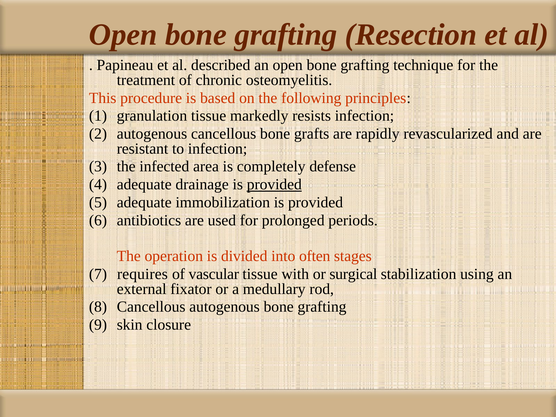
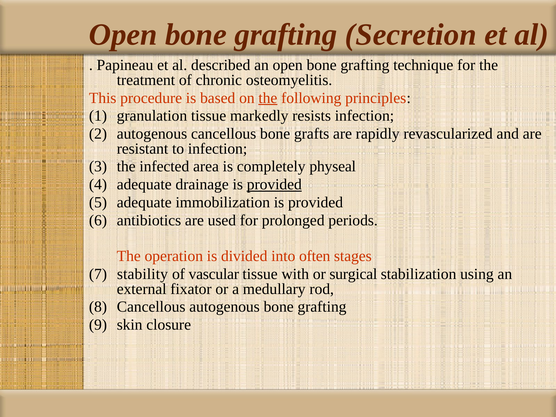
Resection: Resection -> Secretion
the at (268, 98) underline: none -> present
defense: defense -> physeal
requires: requires -> stability
